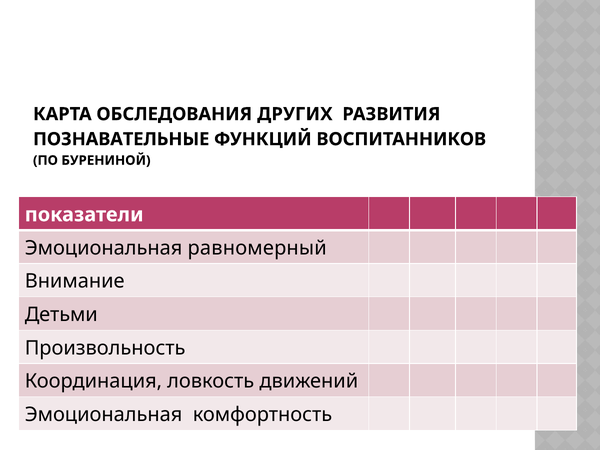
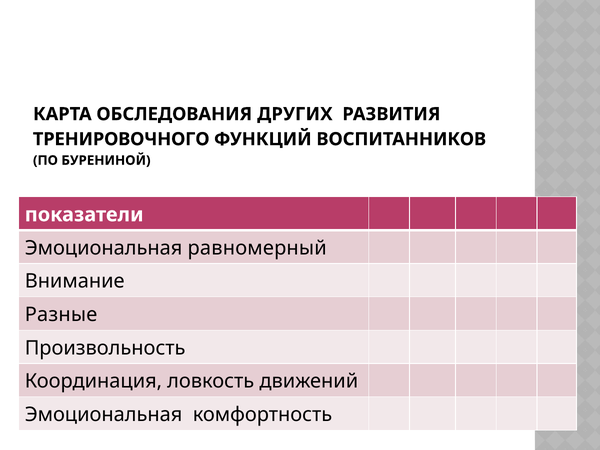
ПОЗНАВАТЕЛЬНЫЕ: ПОЗНАВАТЕЛЬНЫЕ -> ТРЕНИРОВОЧНОГО
Детьми: Детьми -> Разные
